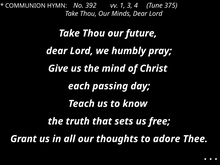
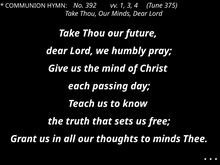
to adore: adore -> minds
